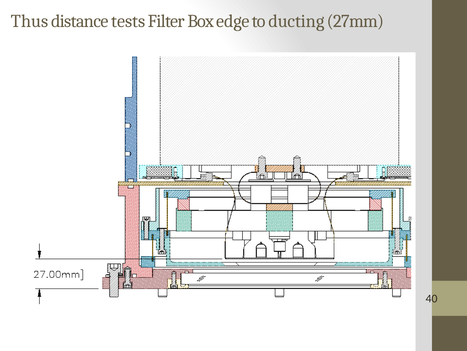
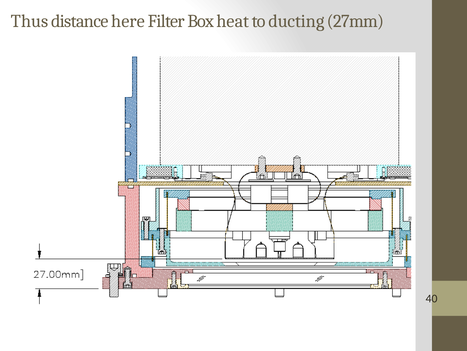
tests: tests -> here
edge: edge -> heat
